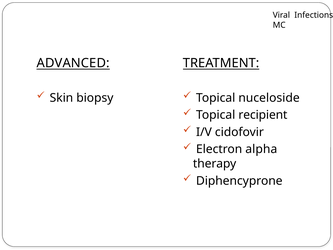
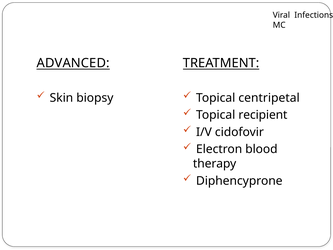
nuceloside: nuceloside -> centripetal
alpha: alpha -> blood
